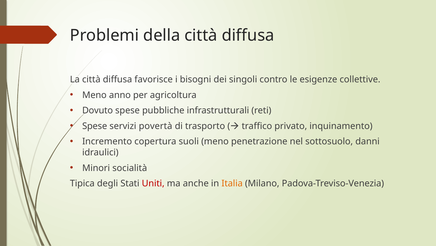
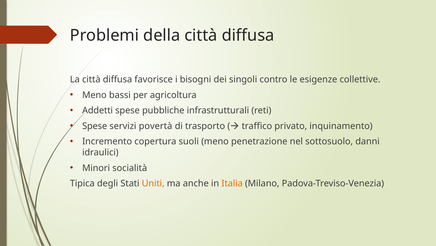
anno: anno -> bassi
Dovuto: Dovuto -> Addetti
Uniti colour: red -> orange
